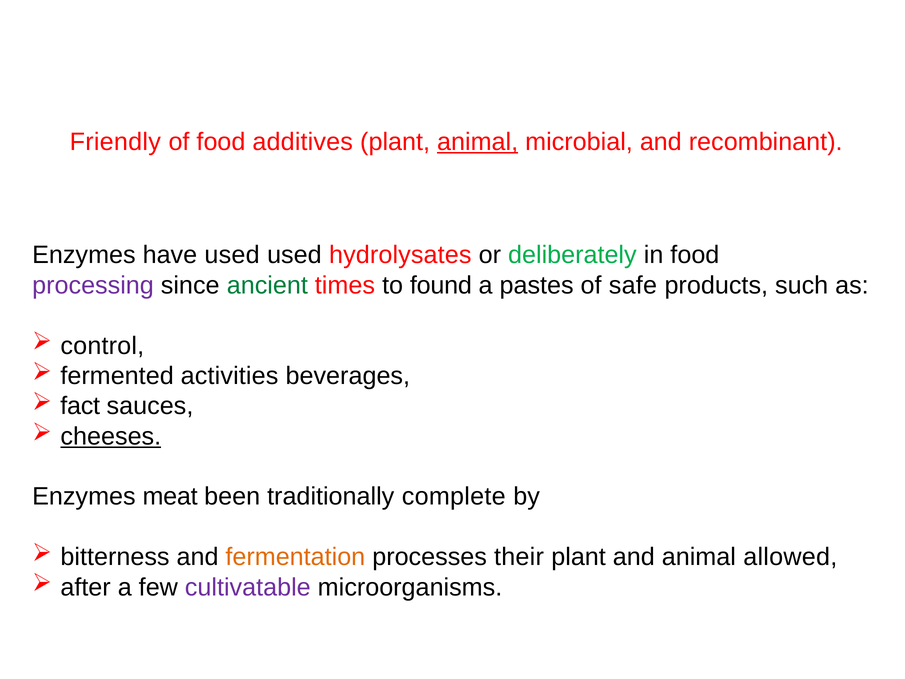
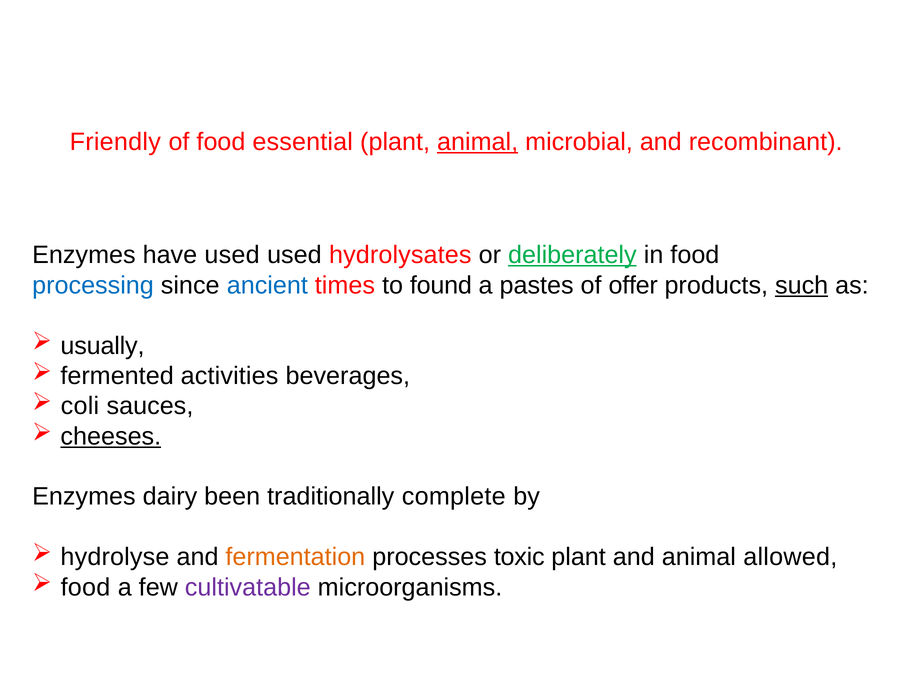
additives: additives -> essential
deliberately underline: none -> present
processing colour: purple -> blue
ancient colour: green -> blue
safe: safe -> offer
such underline: none -> present
control: control -> usually
fact: fact -> coli
meat: meat -> dairy
bitterness: bitterness -> hydrolyse
their: their -> toxic
after at (86, 587): after -> food
